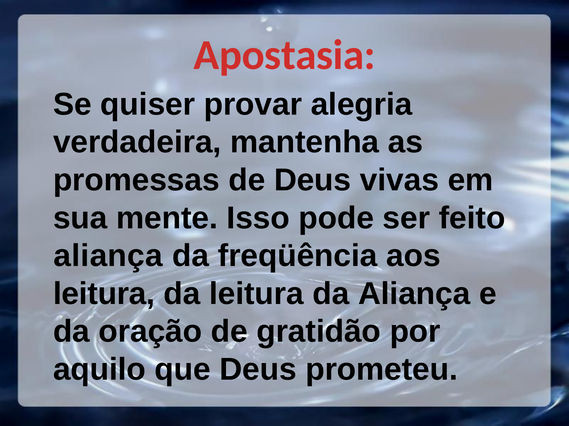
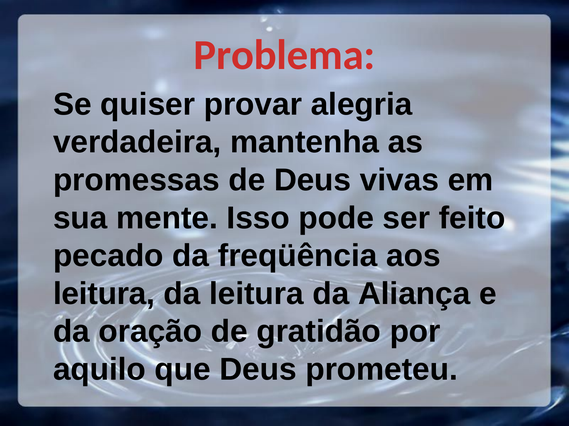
Apostasia: Apostasia -> Problema
aliança at (108, 256): aliança -> pecado
